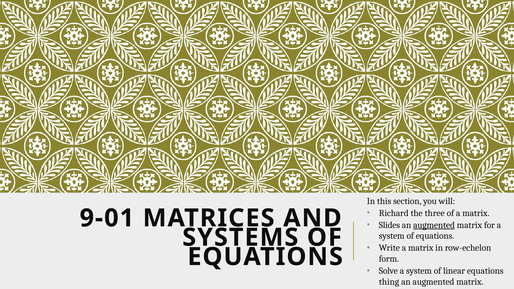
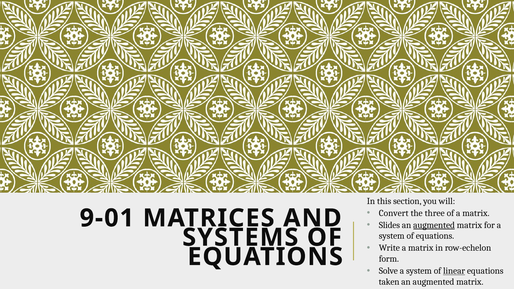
Richard: Richard -> Convert
linear underline: none -> present
thing: thing -> taken
